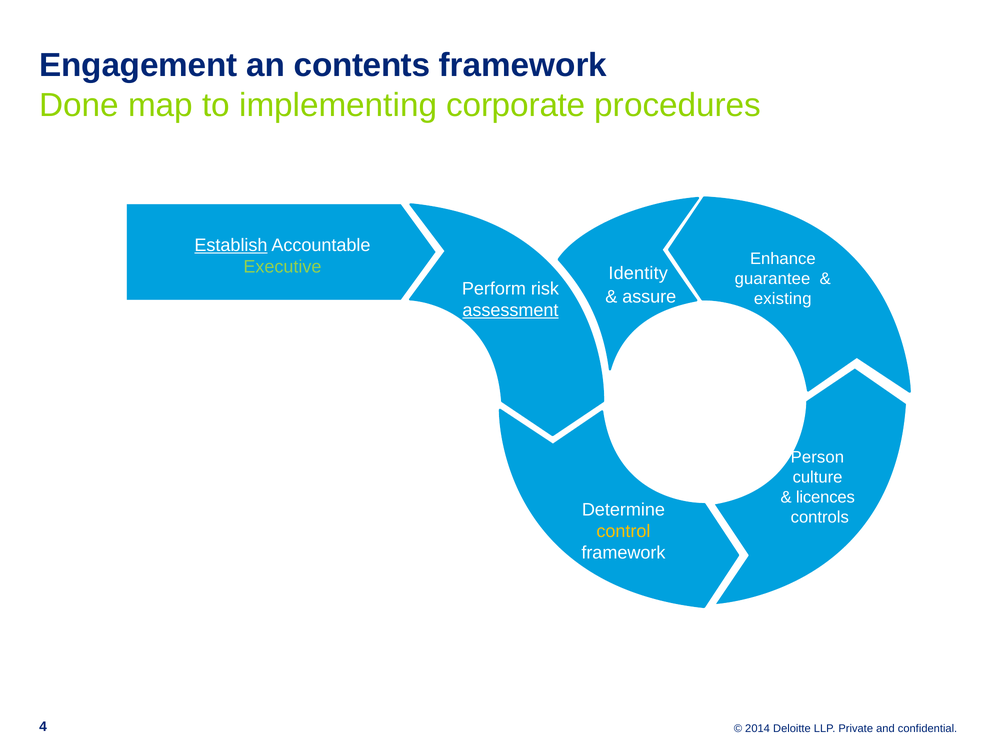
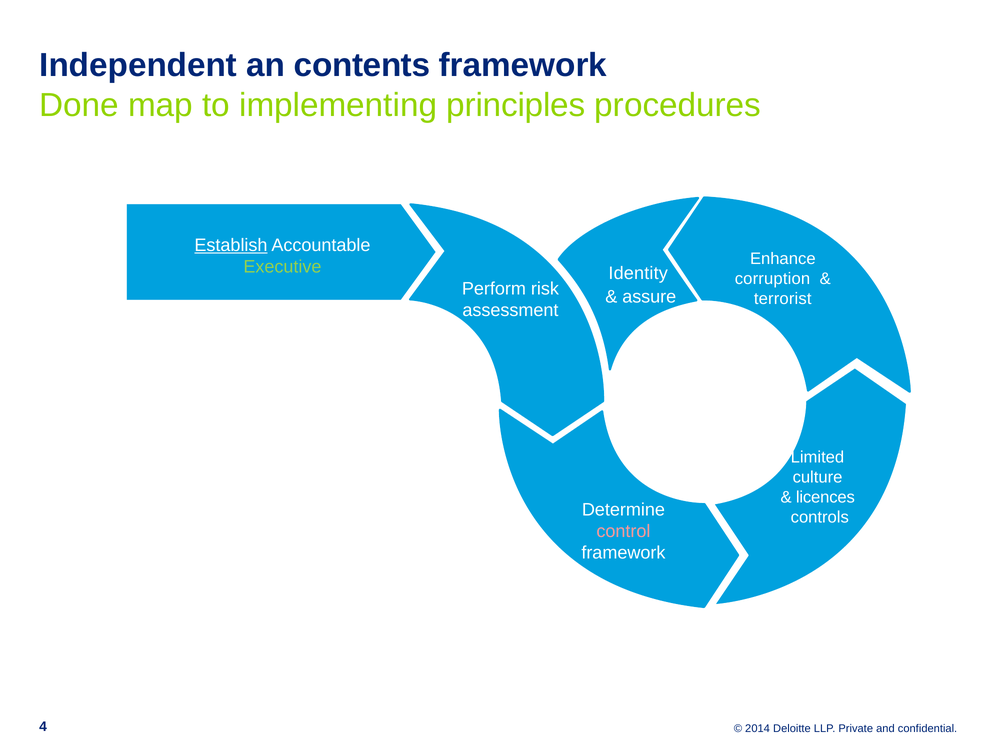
Engagement: Engagement -> Independent
corporate: corporate -> principles
guarantee: guarantee -> corruption
existing: existing -> terrorist
assessment underline: present -> none
Person: Person -> Limited
control colour: yellow -> pink
